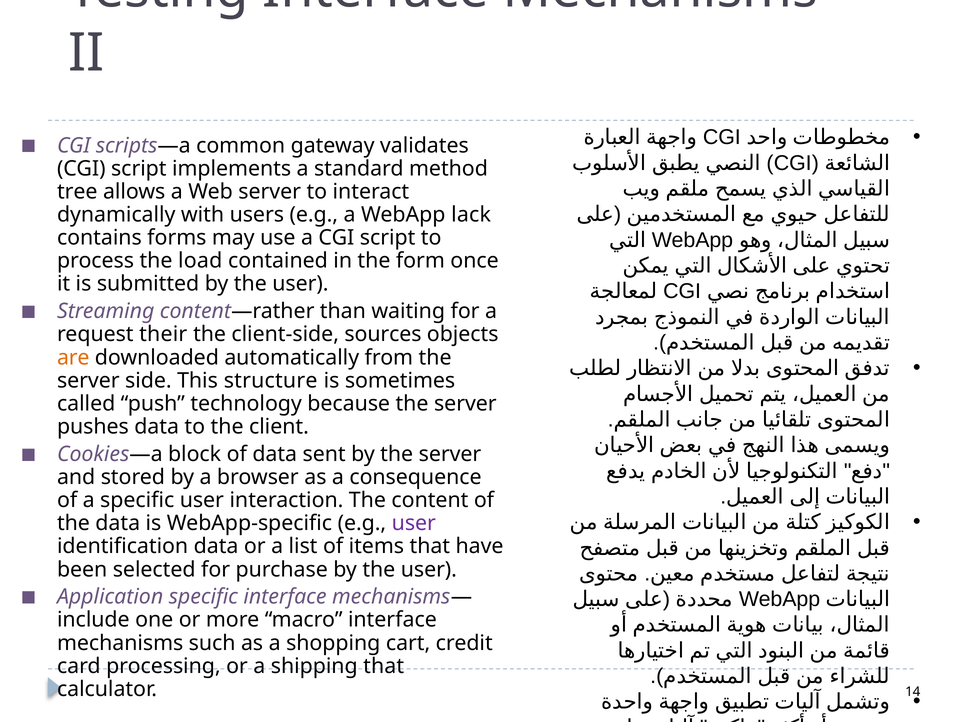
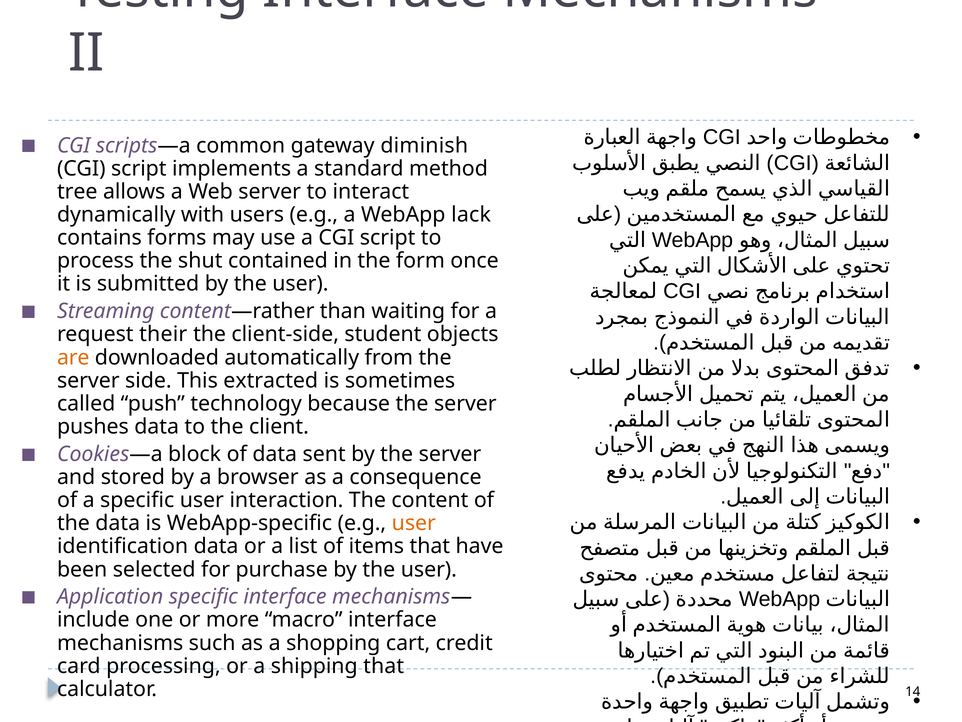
validates: validates -> diminish
load: load -> shut
sources: sources -> student
structure: structure -> extracted
user at (414, 523) colour: purple -> orange
